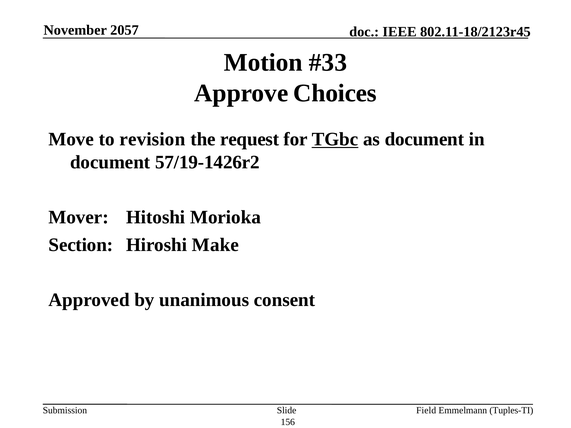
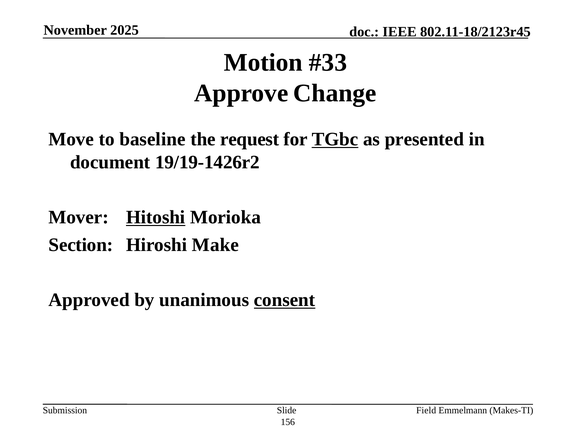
2057: 2057 -> 2025
Choices: Choices -> Change
revision: revision -> baseline
as document: document -> presented
57/19-1426r2: 57/19-1426r2 -> 19/19-1426r2
Hitoshi underline: none -> present
consent underline: none -> present
Tuples-TI: Tuples-TI -> Makes-TI
